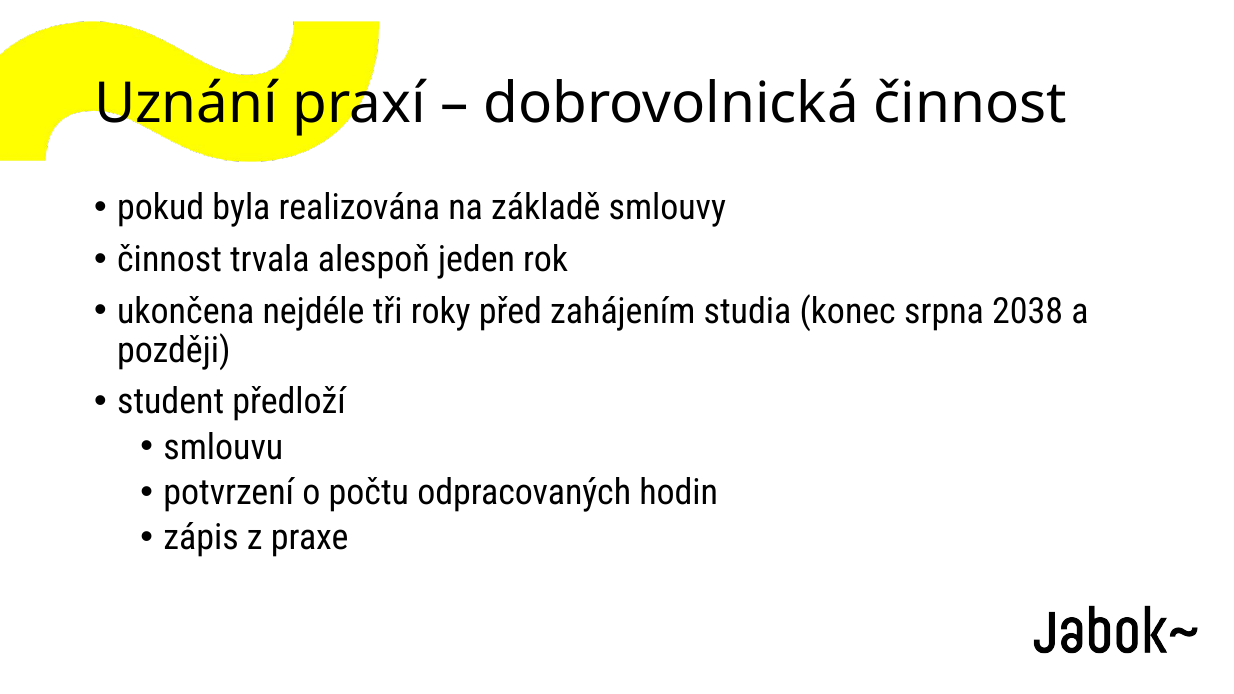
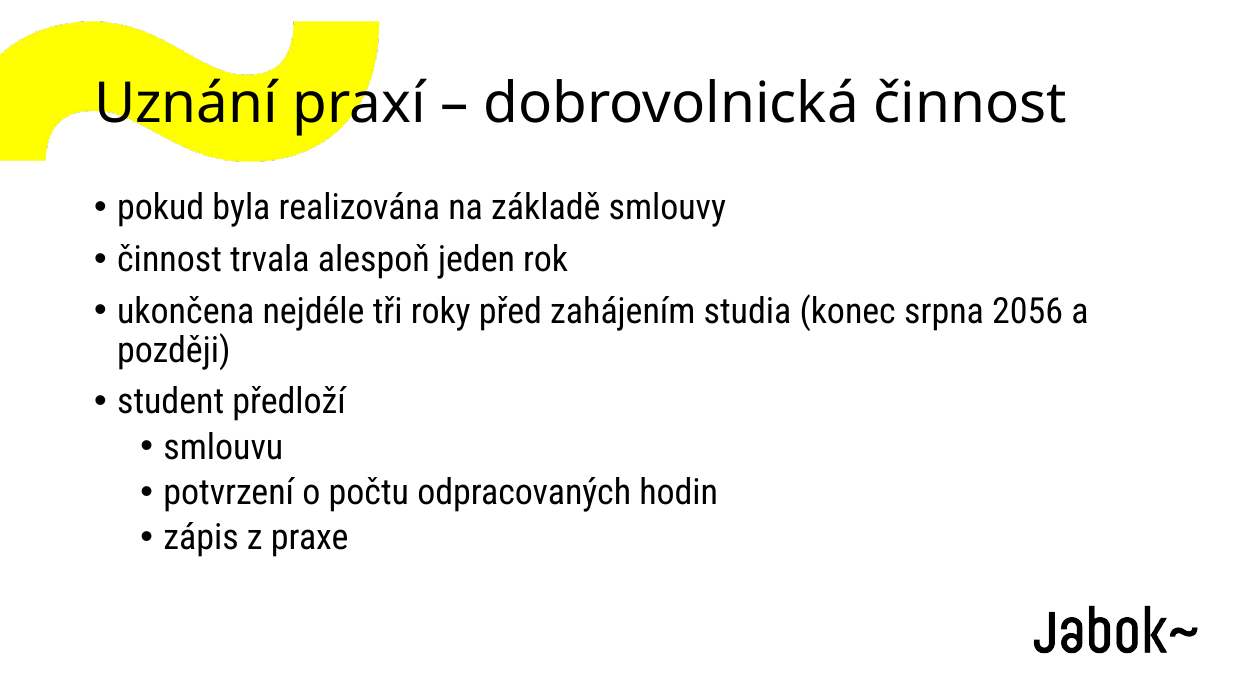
2038: 2038 -> 2056
